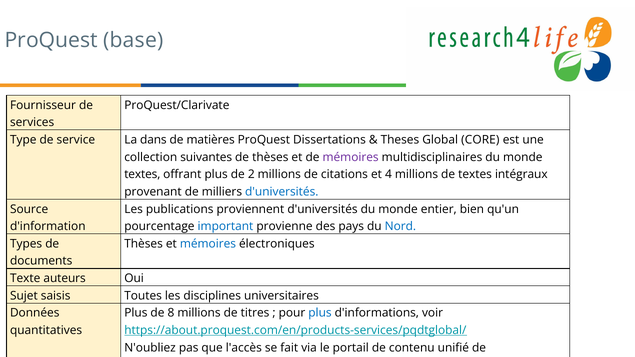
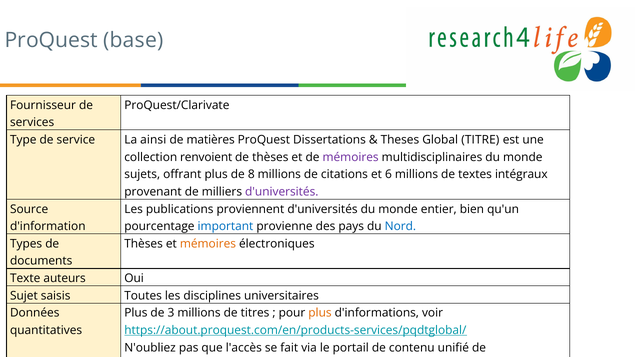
dans: dans -> ainsi
CORE: CORE -> TITRE
suivantes: suivantes -> renvoient
textes at (142, 175): textes -> sujets
2: 2 -> 8
4: 4 -> 6
d'universités at (282, 192) colour: blue -> purple
mémoires at (208, 244) colour: blue -> orange
8: 8 -> 3
plus at (320, 313) colour: blue -> orange
